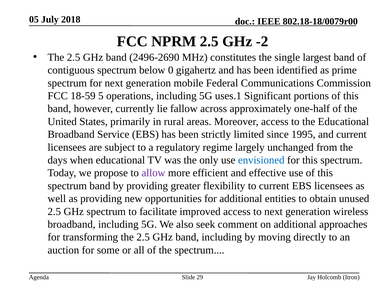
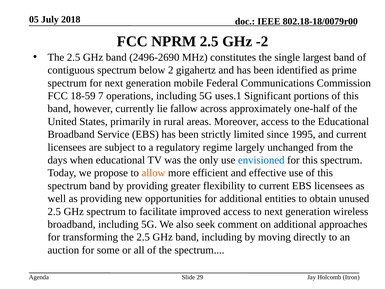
0: 0 -> 2
5: 5 -> 7
allow colour: purple -> orange
